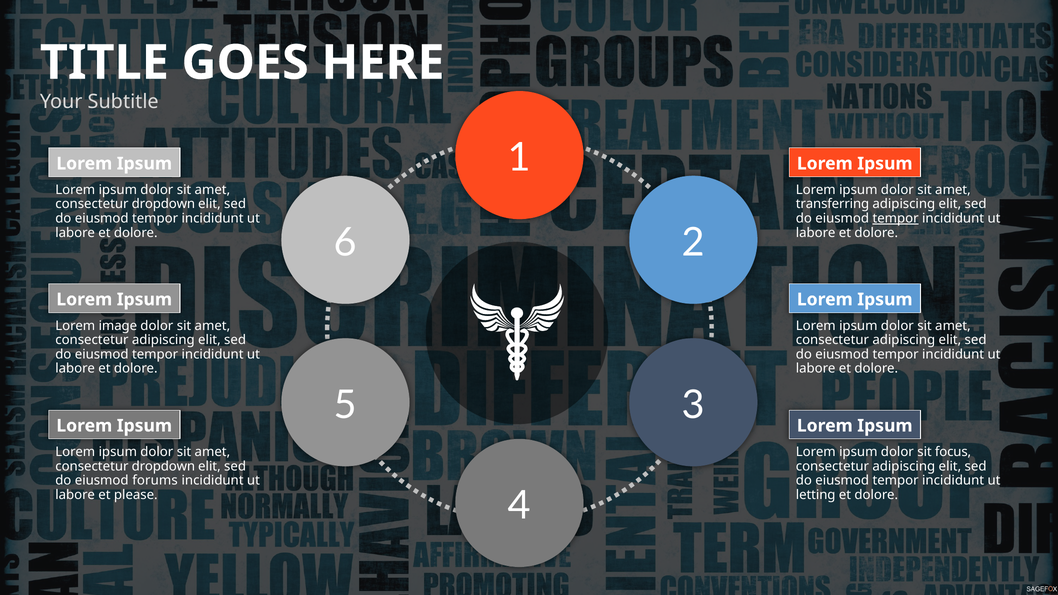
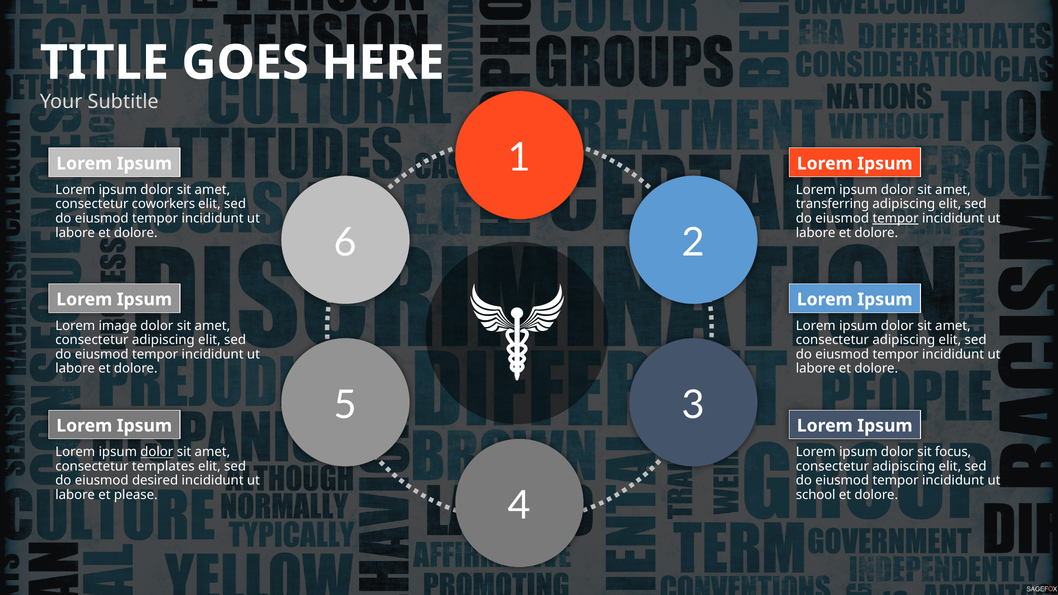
dropdown at (163, 204): dropdown -> coworkers
dolor at (157, 452) underline: none -> present
dropdown at (163, 466): dropdown -> templates
forums: forums -> desired
letting: letting -> school
